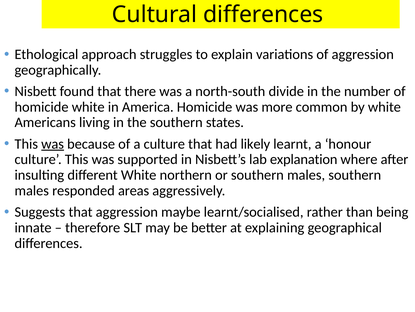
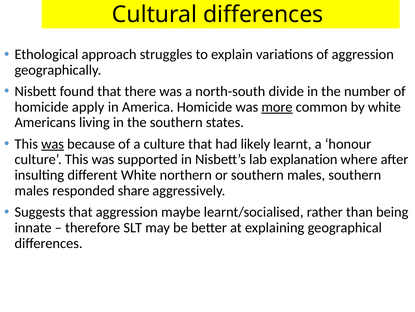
homicide white: white -> apply
more underline: none -> present
areas: areas -> share
